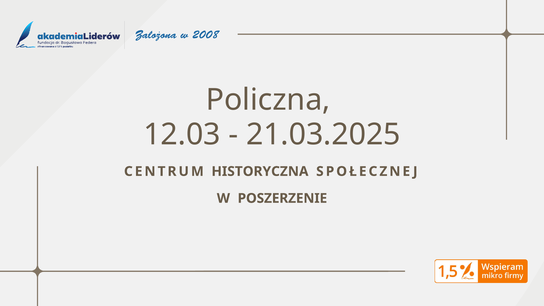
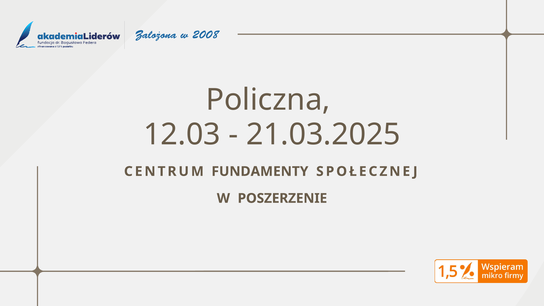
HISTORYCZNA: HISTORYCZNA -> FUNDAMENTY
